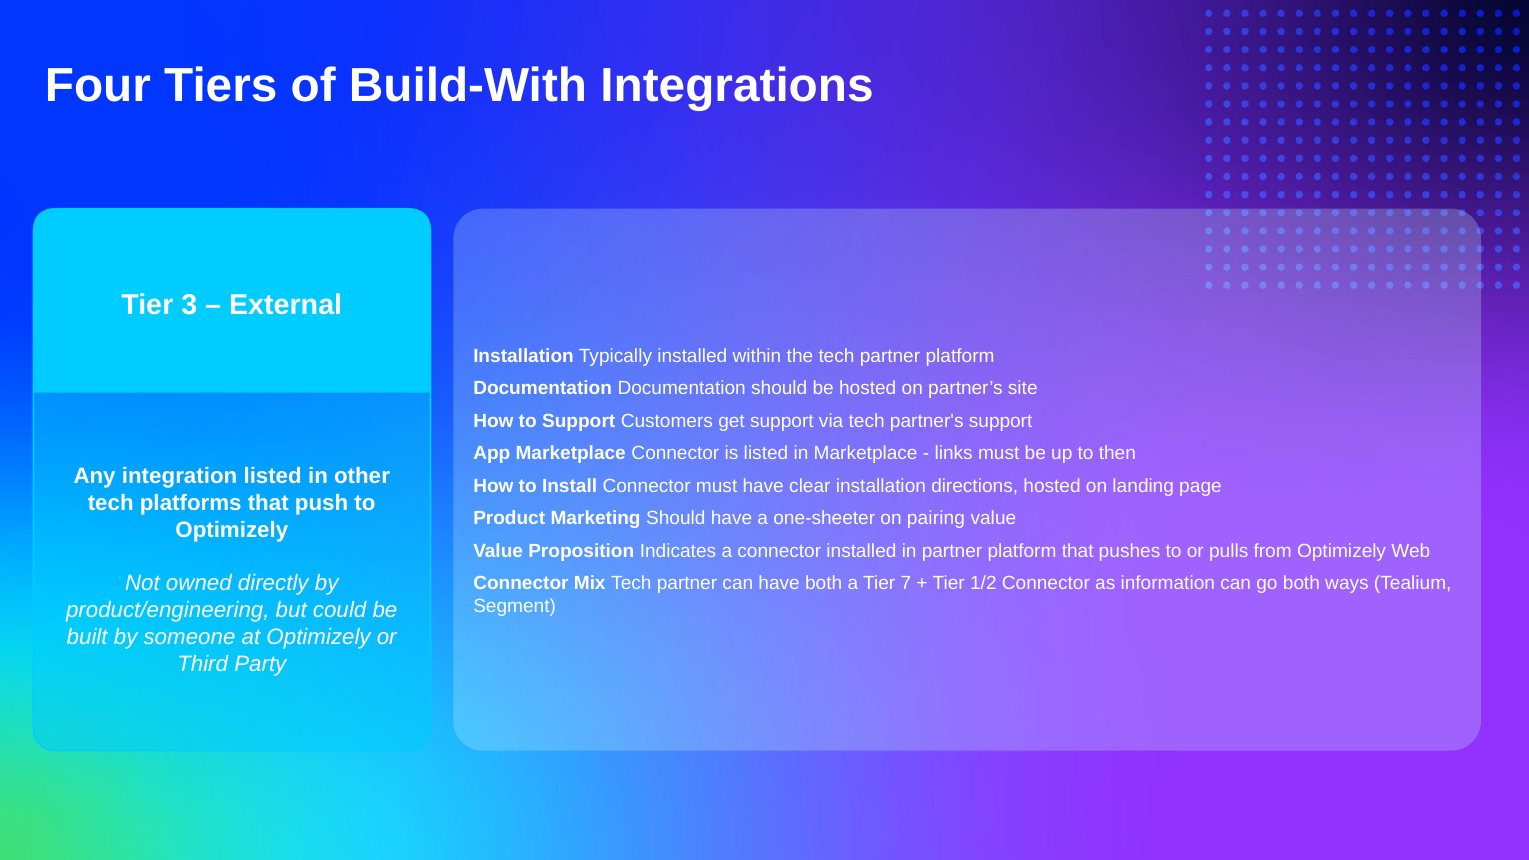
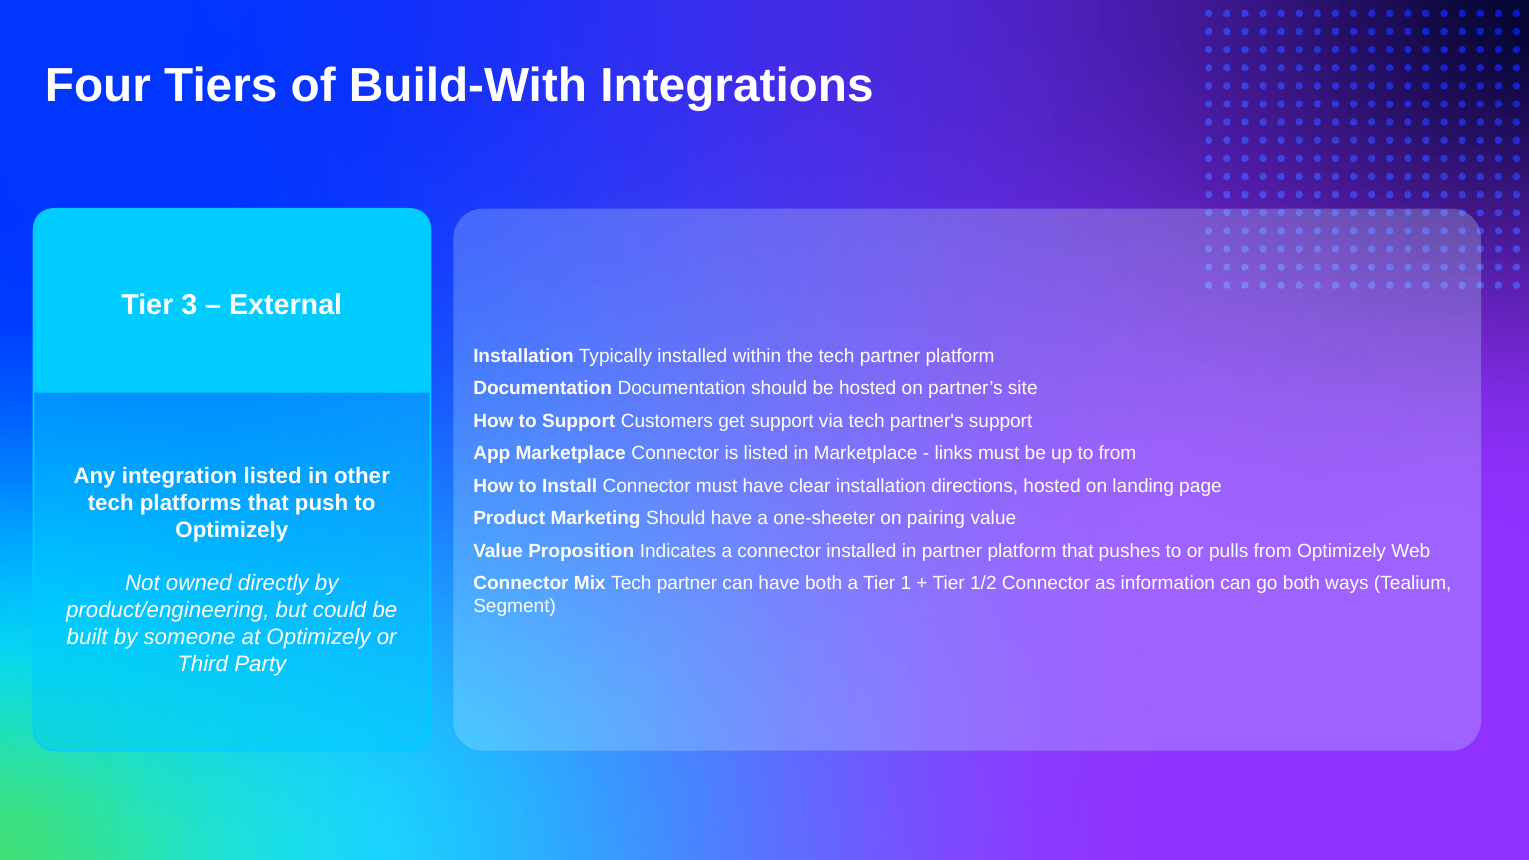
to then: then -> from
7: 7 -> 1
